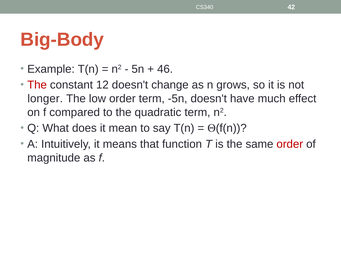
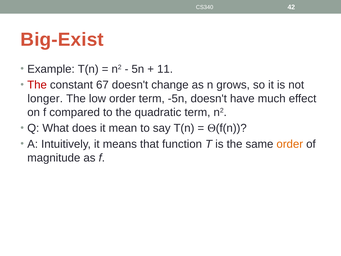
Big-Body: Big-Body -> Big-Exist
46: 46 -> 11
12: 12 -> 67
order at (290, 144) colour: red -> orange
